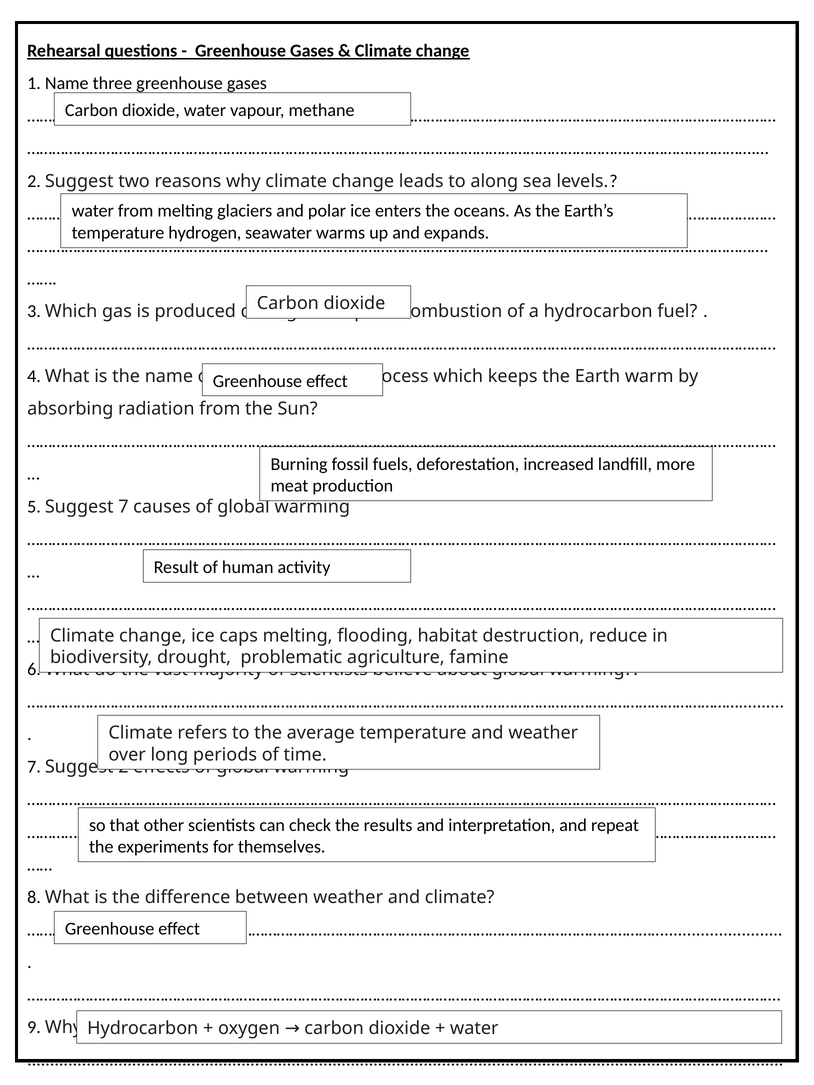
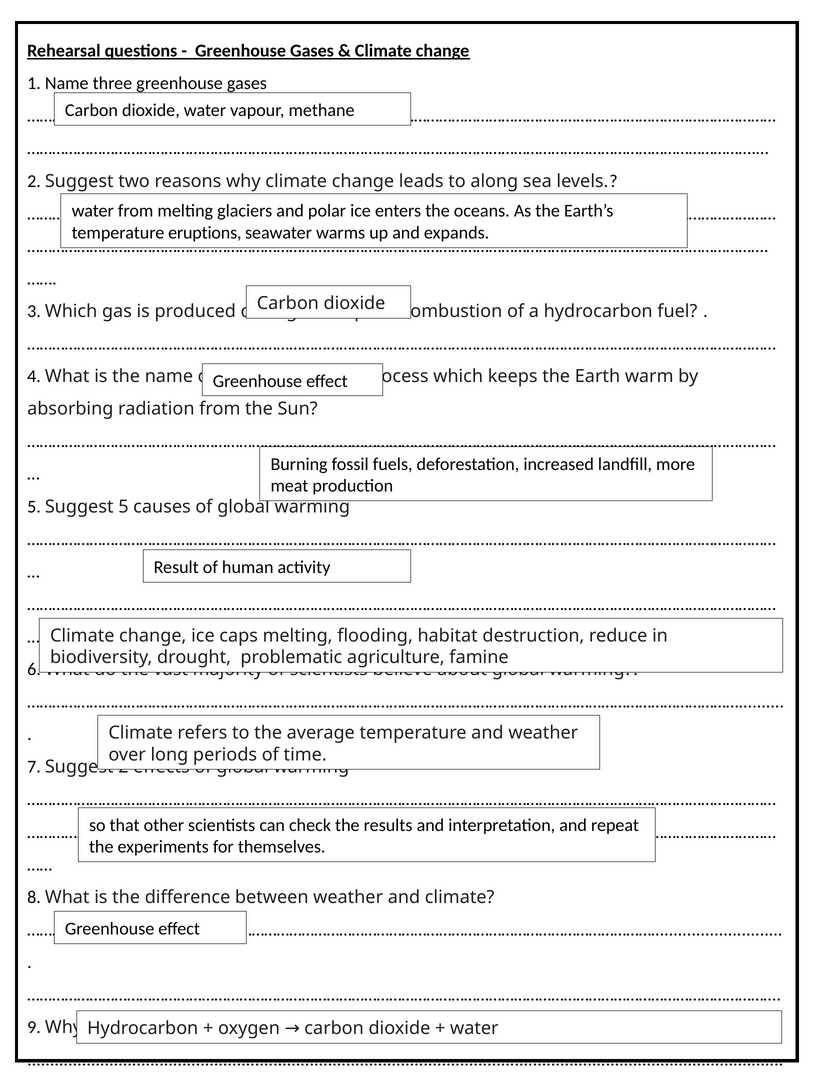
hydrogen: hydrogen -> eruptions
Suggest 7: 7 -> 5
